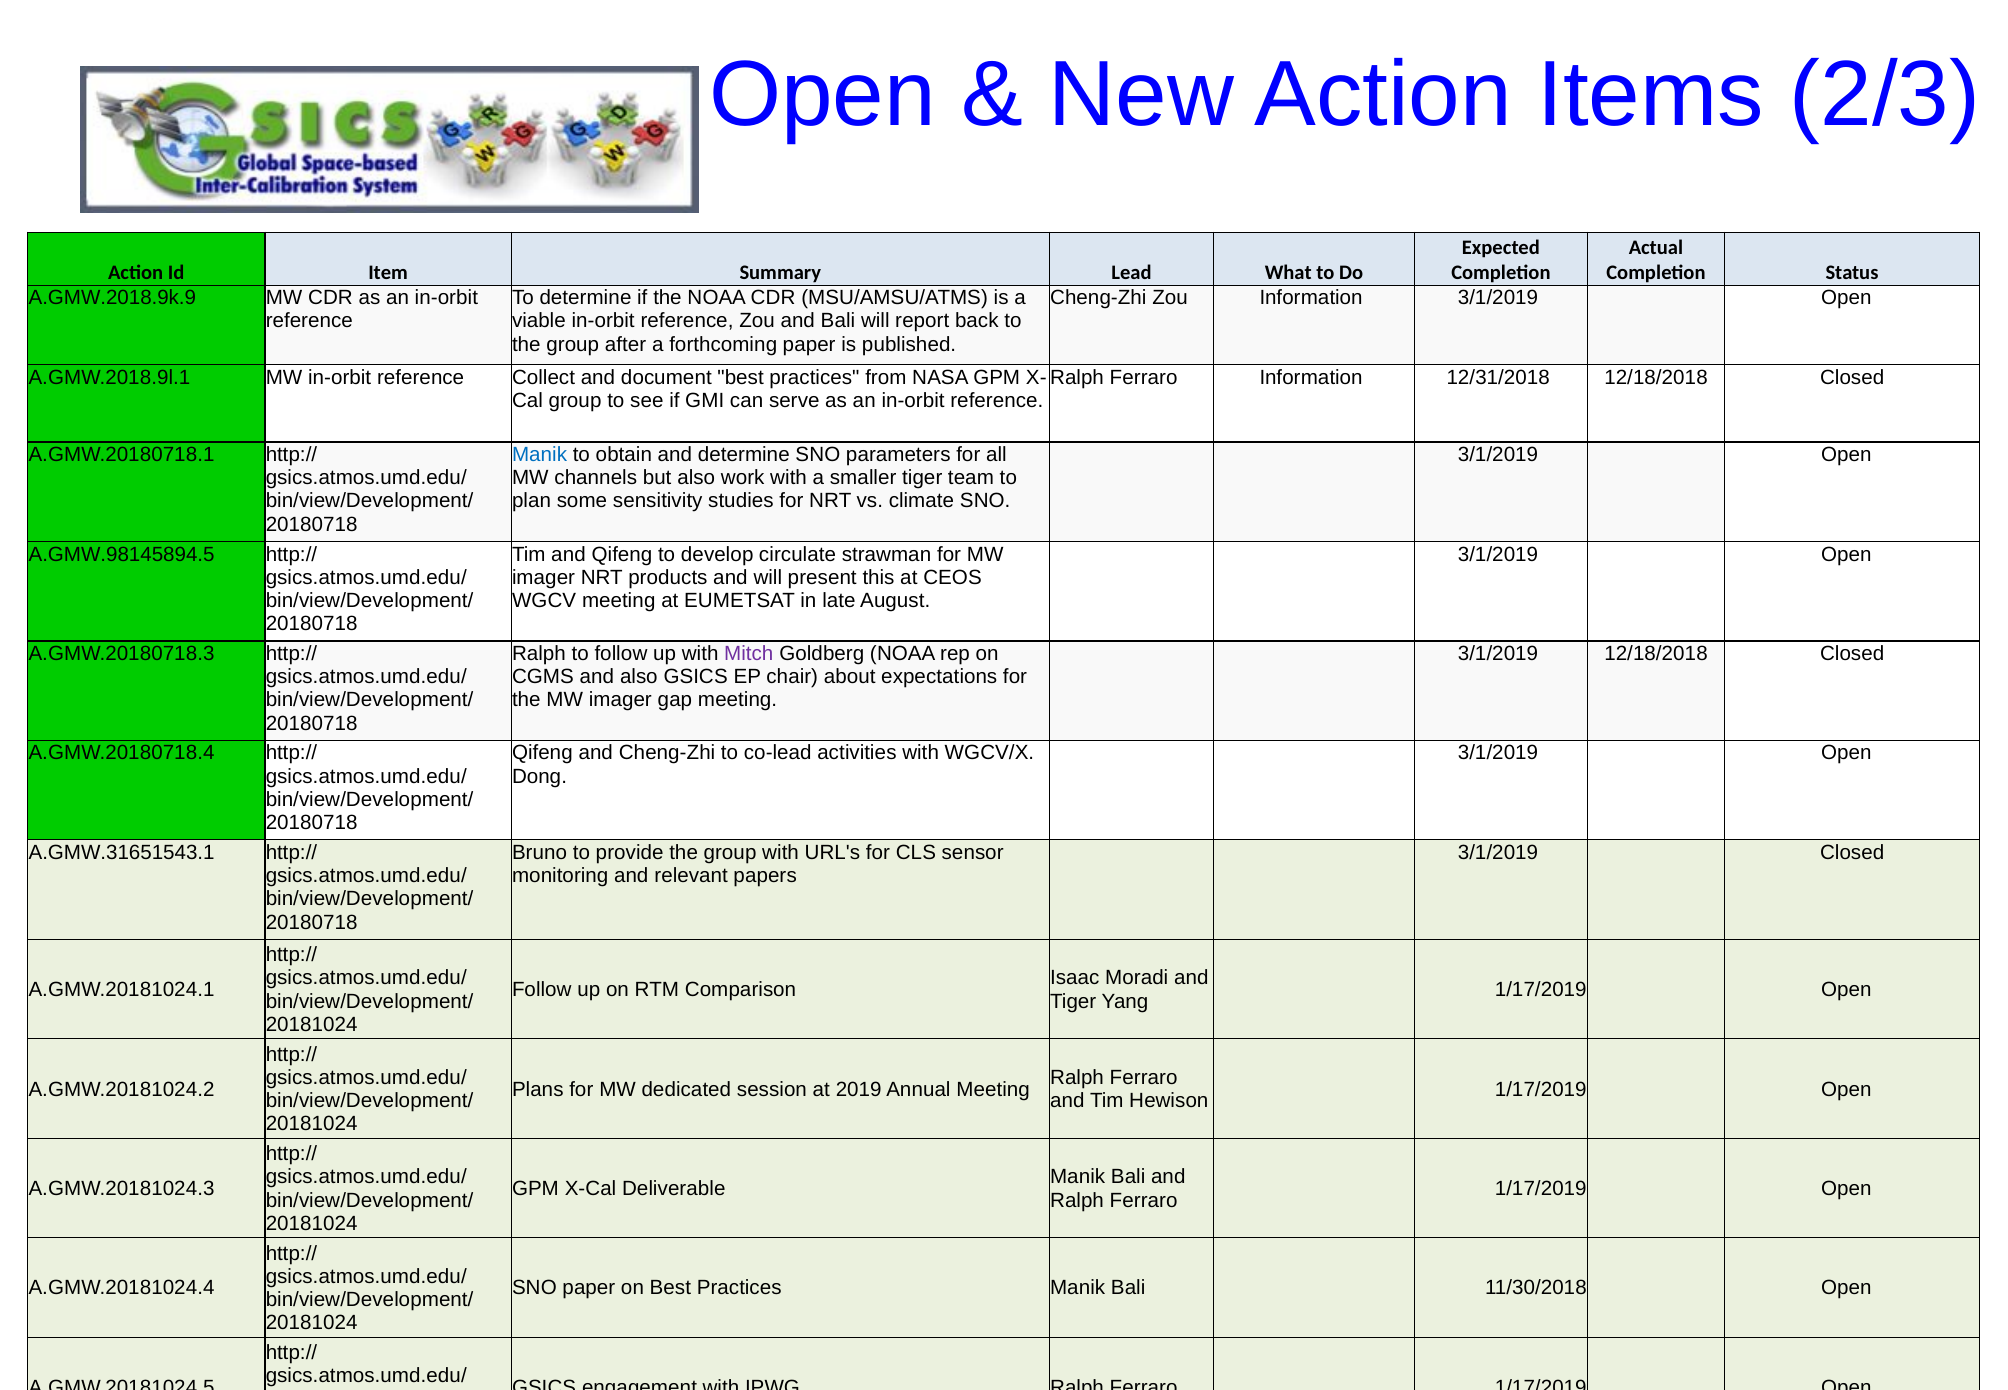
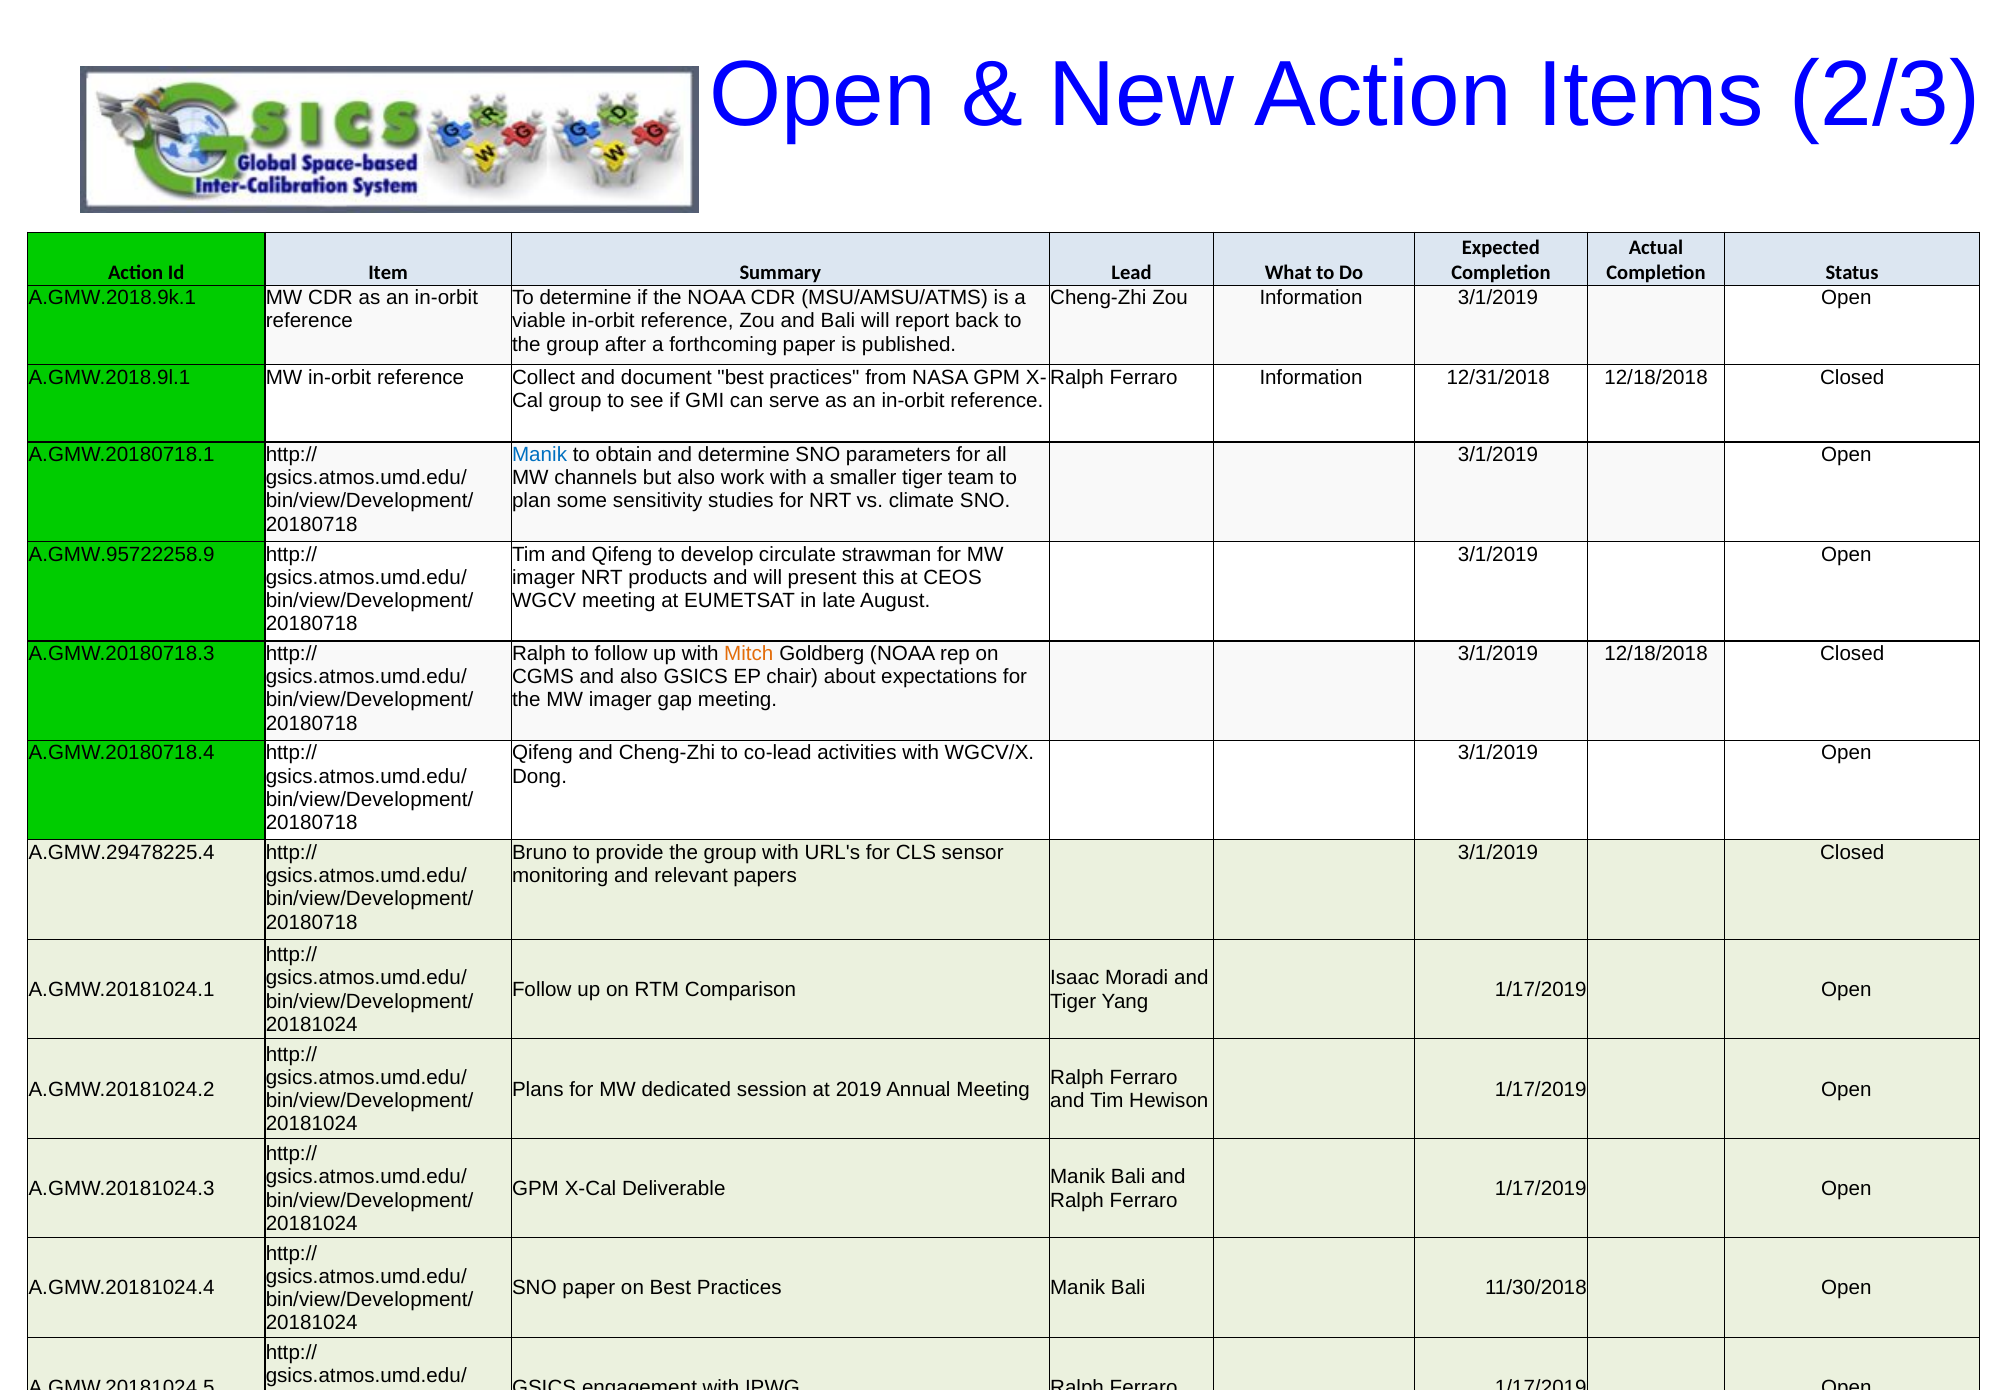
A.GMW.2018.9k.9: A.GMW.2018.9k.9 -> A.GMW.2018.9k.1
A.GMW.98145894.5: A.GMW.98145894.5 -> A.GMW.95722258.9
Mitch colour: purple -> orange
A.GMW.31651543.1: A.GMW.31651543.1 -> A.GMW.29478225.4
